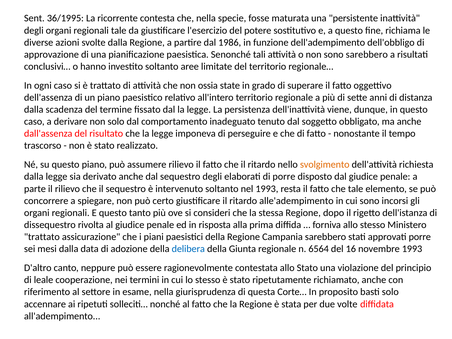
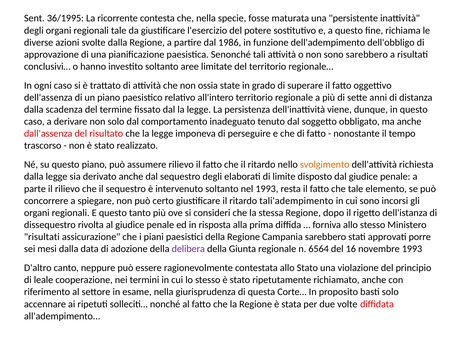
di porre: porre -> limite
alle'adempimento: alle'adempimento -> tali'adempimento
trattato at (42, 237): trattato -> risultati
delibera colour: blue -> purple
